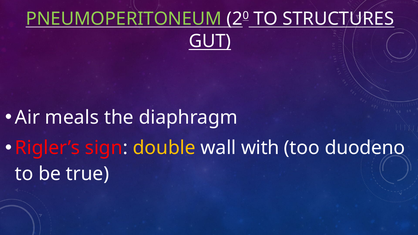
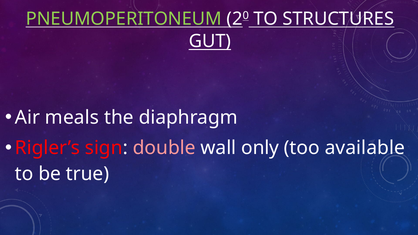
double colour: yellow -> pink
with: with -> only
duodeno: duodeno -> available
